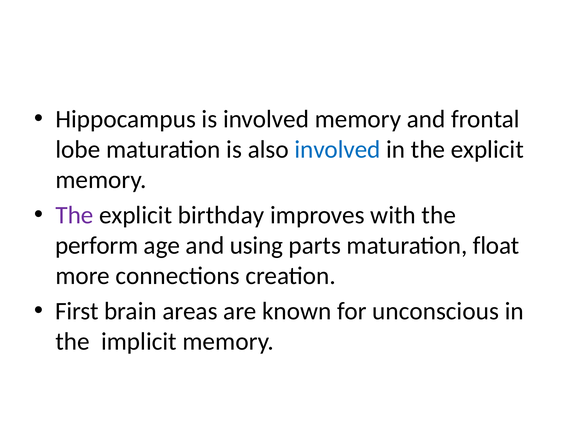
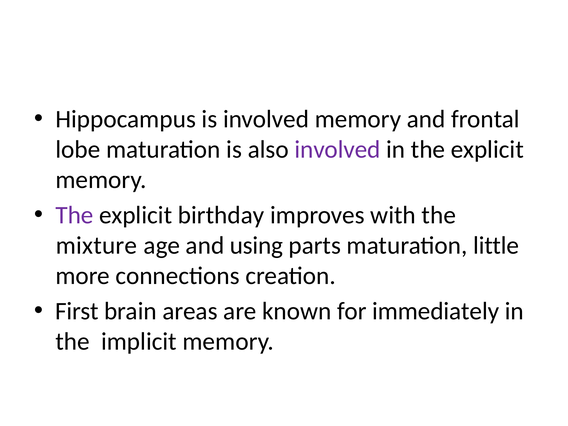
involved at (338, 149) colour: blue -> purple
perform: perform -> mixture
float: float -> little
unconscious: unconscious -> immediately
